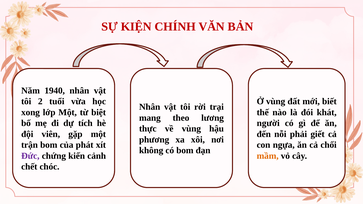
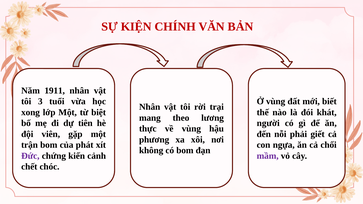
1940: 1940 -> 1911
2: 2 -> 3
tích: tích -> tiên
mầm colour: orange -> purple
